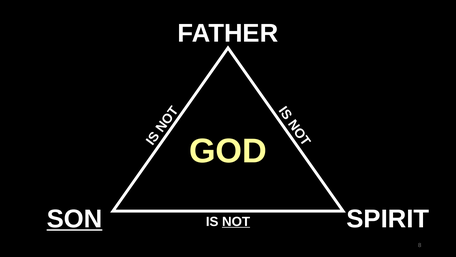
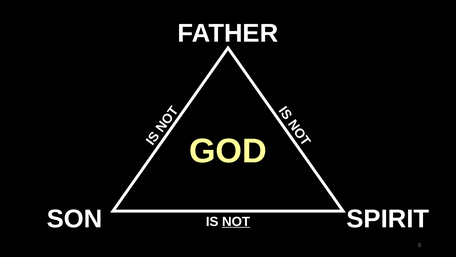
SON underline: present -> none
